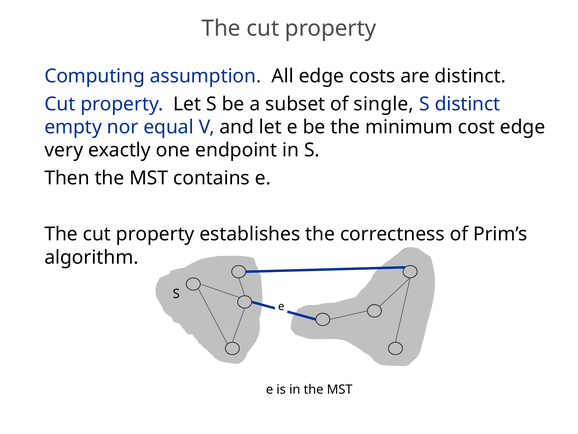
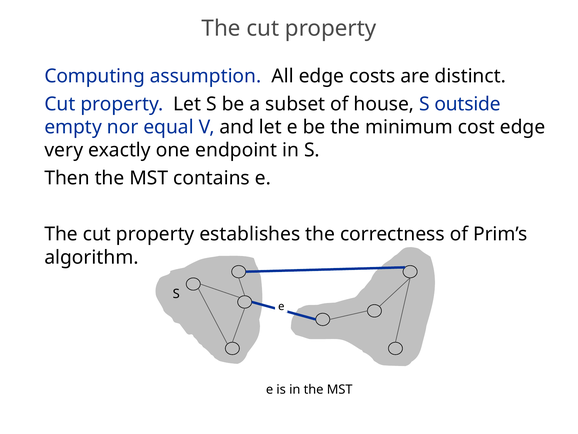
single: single -> house
S distinct: distinct -> outside
